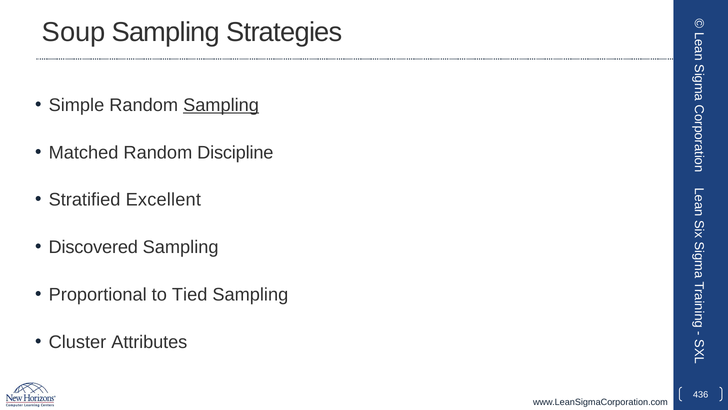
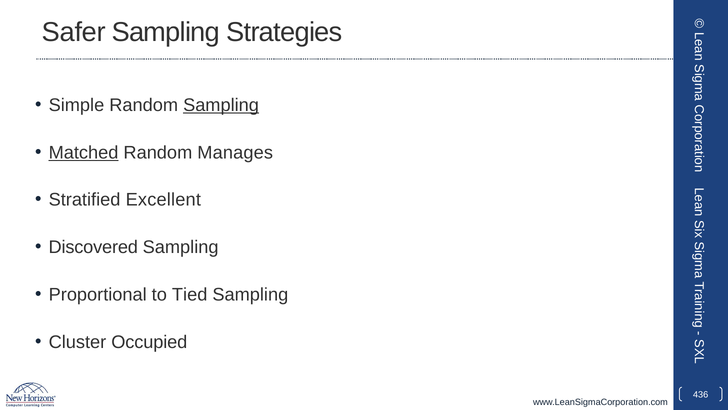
Soup: Soup -> Safer
Matched underline: none -> present
Discipline: Discipline -> Manages
Attributes: Attributes -> Occupied
